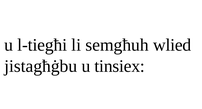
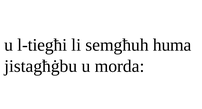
wlied: wlied -> huma
tinsiex: tinsiex -> morda
